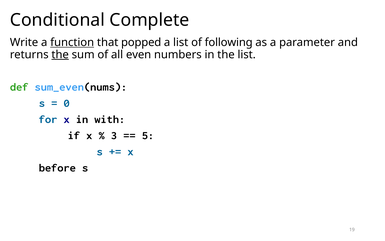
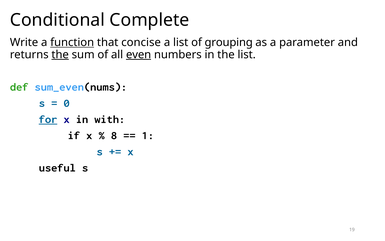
popped: popped -> concise
following: following -> grouping
even underline: none -> present
for underline: none -> present
3: 3 -> 8
5: 5 -> 1
before: before -> useful
